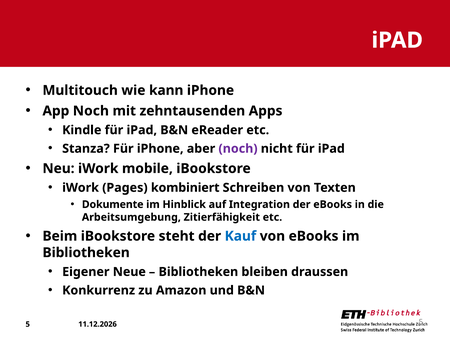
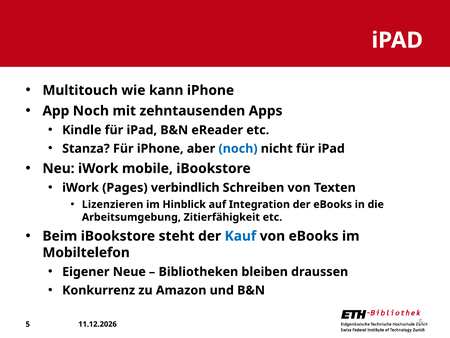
noch at (238, 148) colour: purple -> blue
kombiniert: kombiniert -> verbindlich
Dokumente: Dokumente -> Lizenzieren
Bibliotheken at (86, 252): Bibliotheken -> Mobiltelefon
